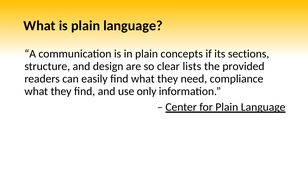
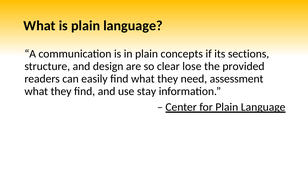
lists: lists -> lose
compliance: compliance -> assessment
only: only -> stay
